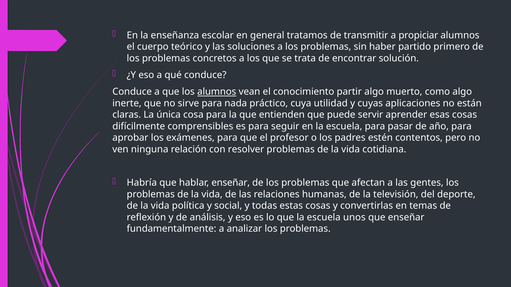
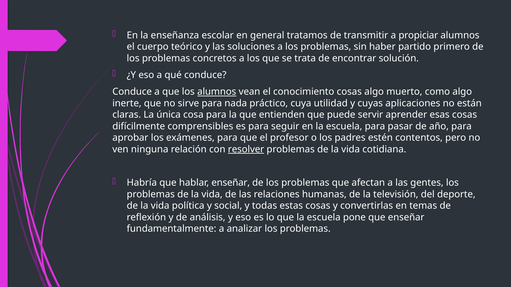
conocimiento partir: partir -> cosas
resolver underline: none -> present
unos: unos -> pone
